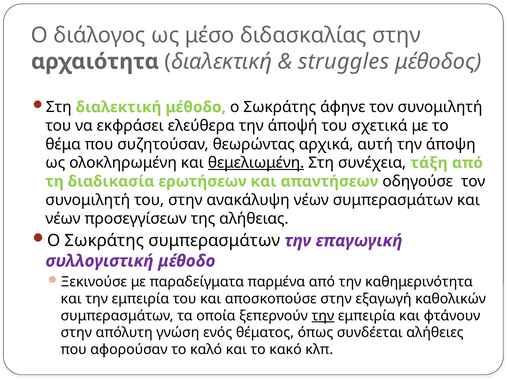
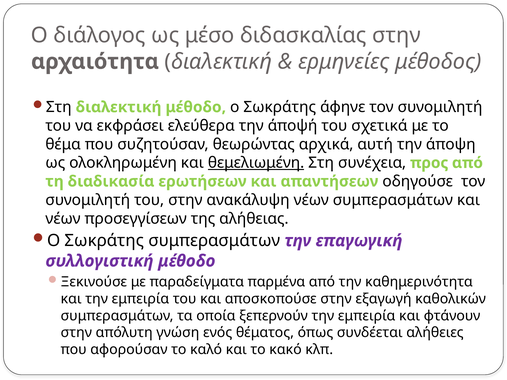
struggles: struggles -> ερμηνείες
τάξη: τάξη -> προς
την at (323, 316) underline: present -> none
